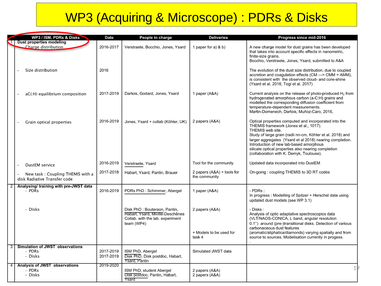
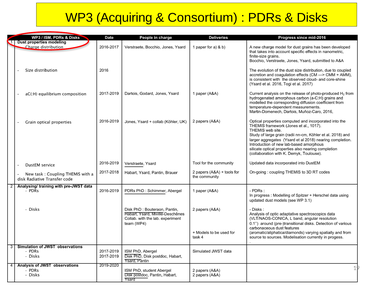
Microscope: Microscope -> Consortium
